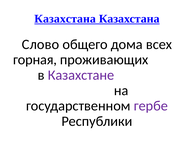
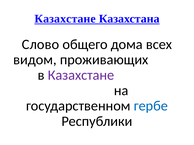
Казахстана at (65, 19): Казахстана -> Казахстане
горная: горная -> видом
гербе colour: purple -> blue
